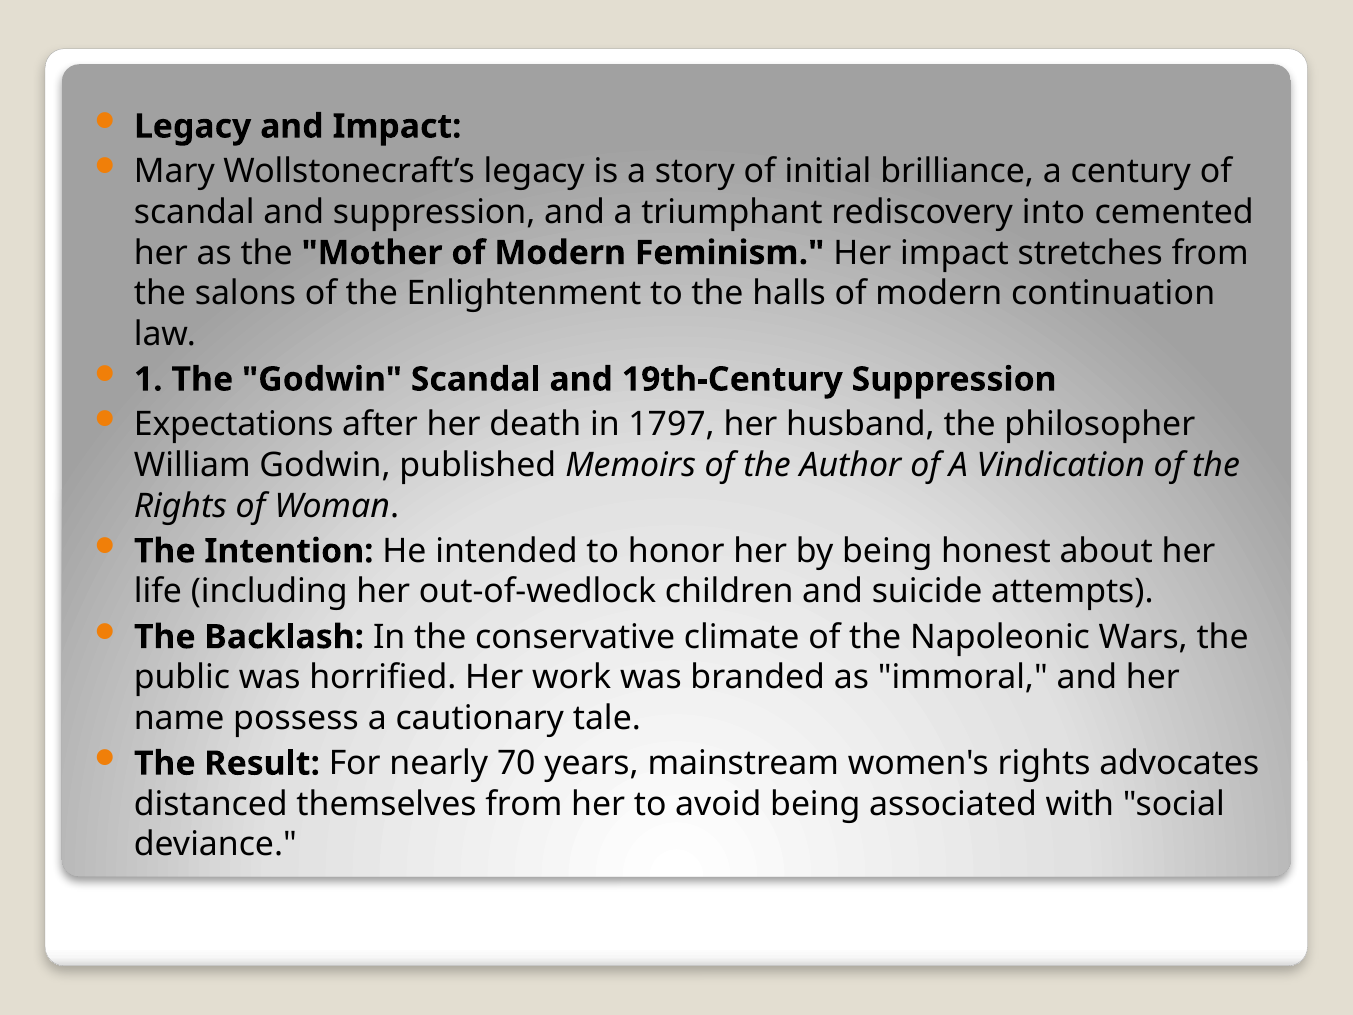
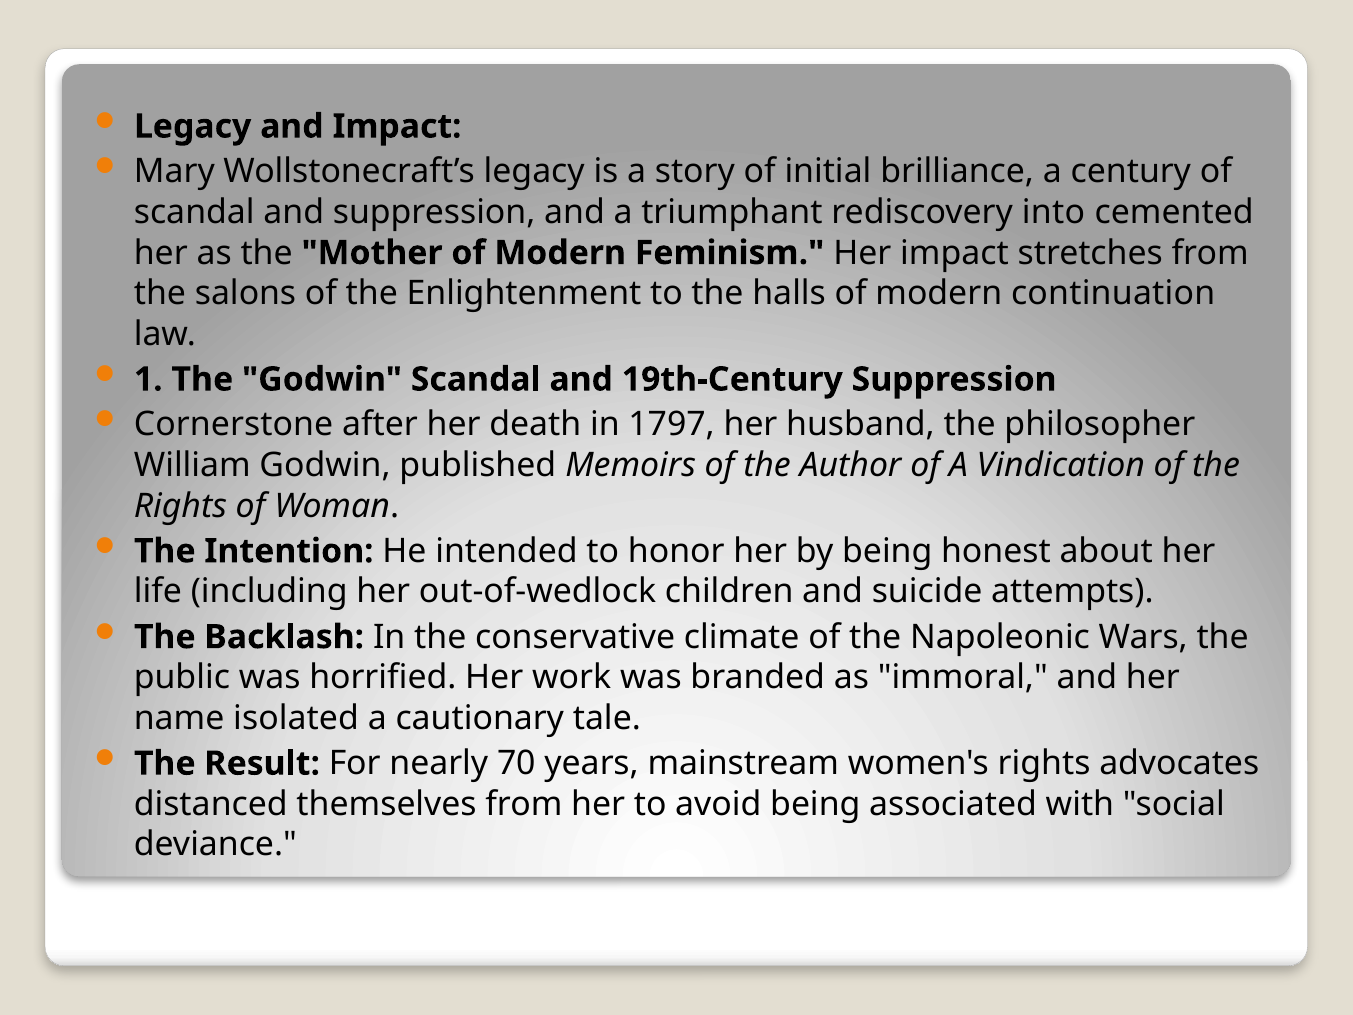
Expectations: Expectations -> Cornerstone
possess: possess -> isolated
